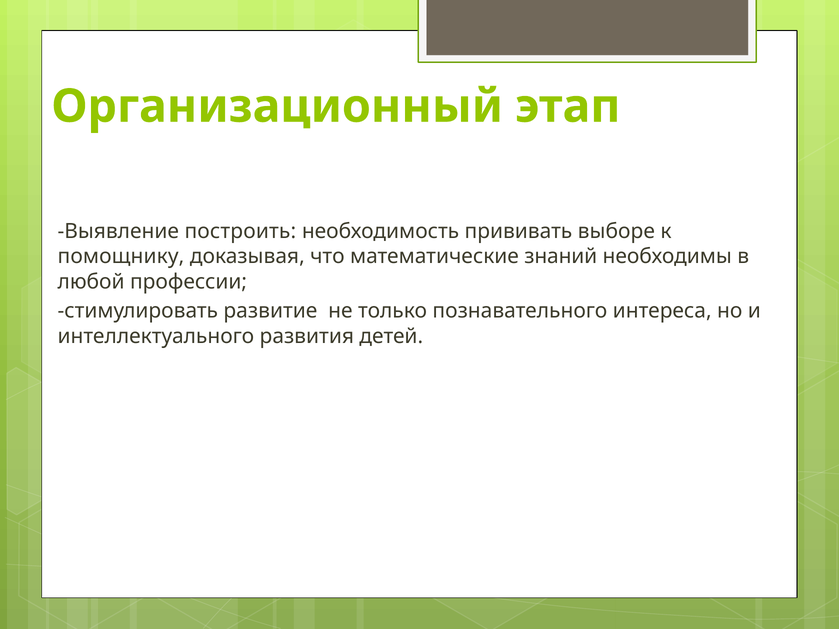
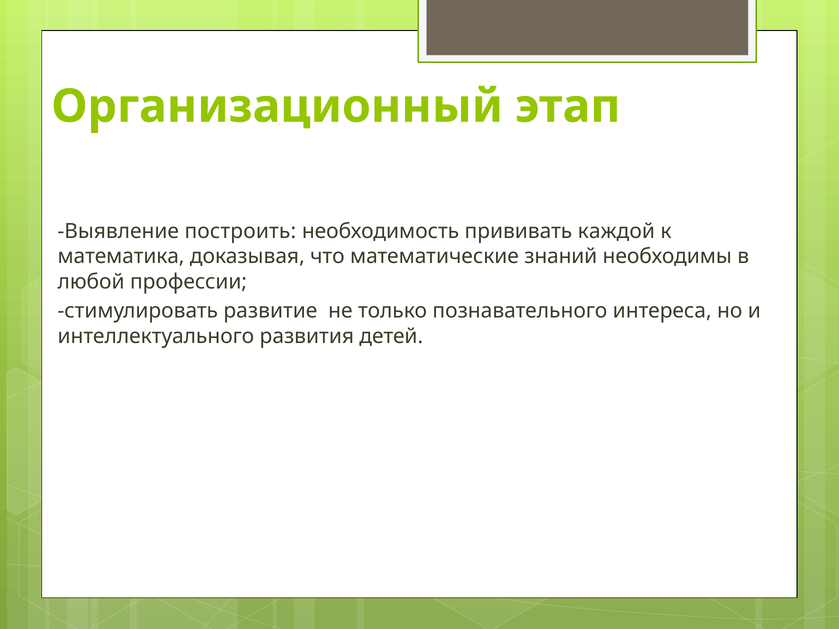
выборе: выборе -> каждой
помощнику: помощнику -> математика
